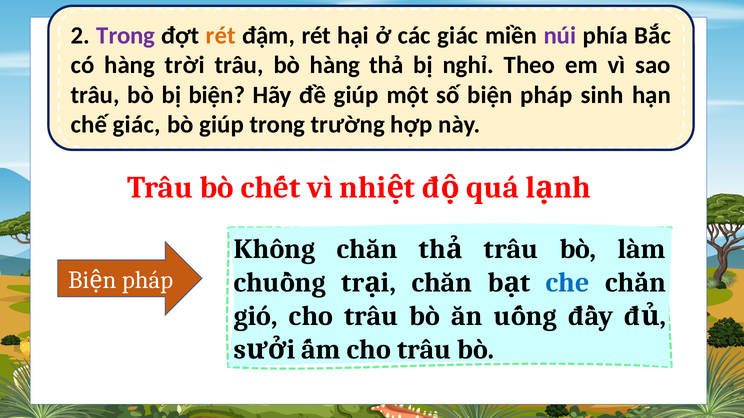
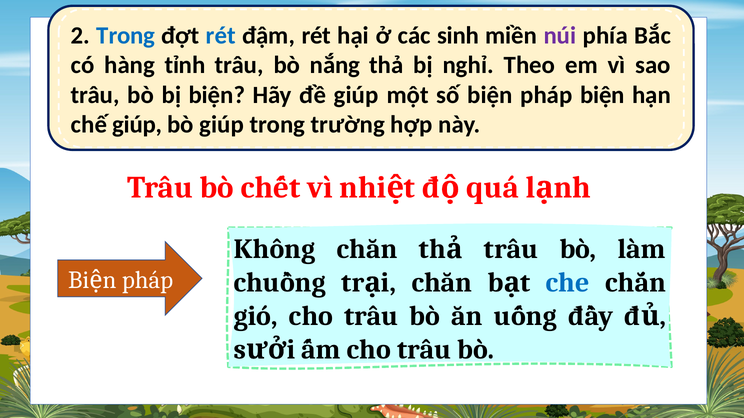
Trong at (126, 35) colour: purple -> blue
rét at (221, 35) colour: orange -> blue
các giác: giác -> sinh
trời: trời -> tỉnh
bò hàng: hàng -> nắng
pháp sinh: sinh -> biện
chế giác: giác -> giúp
